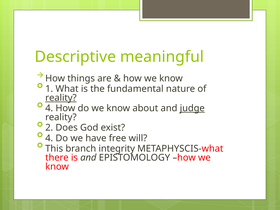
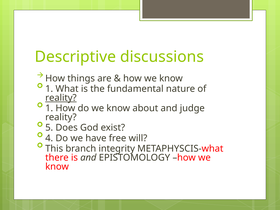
meaningful: meaningful -> discussions
4 at (49, 108): 4 -> 1
judge underline: present -> none
2: 2 -> 5
